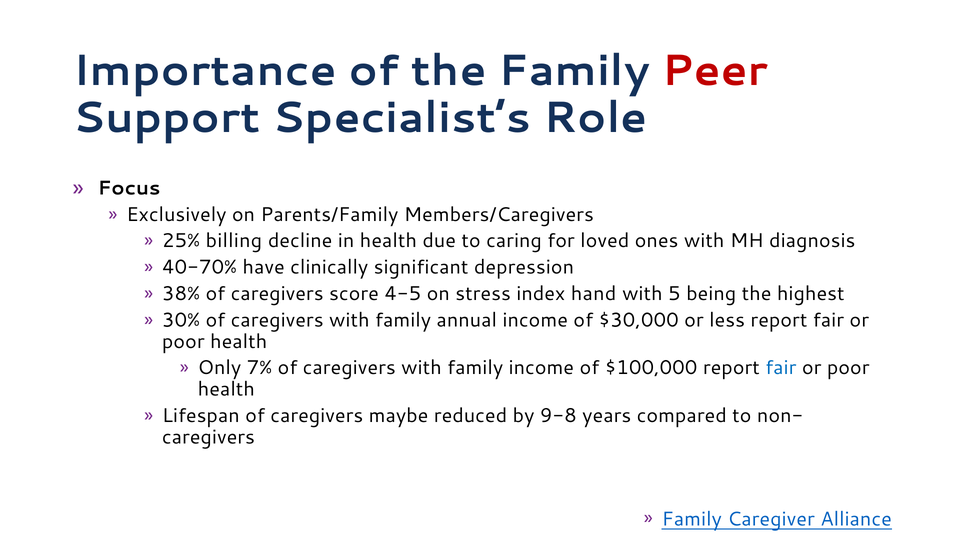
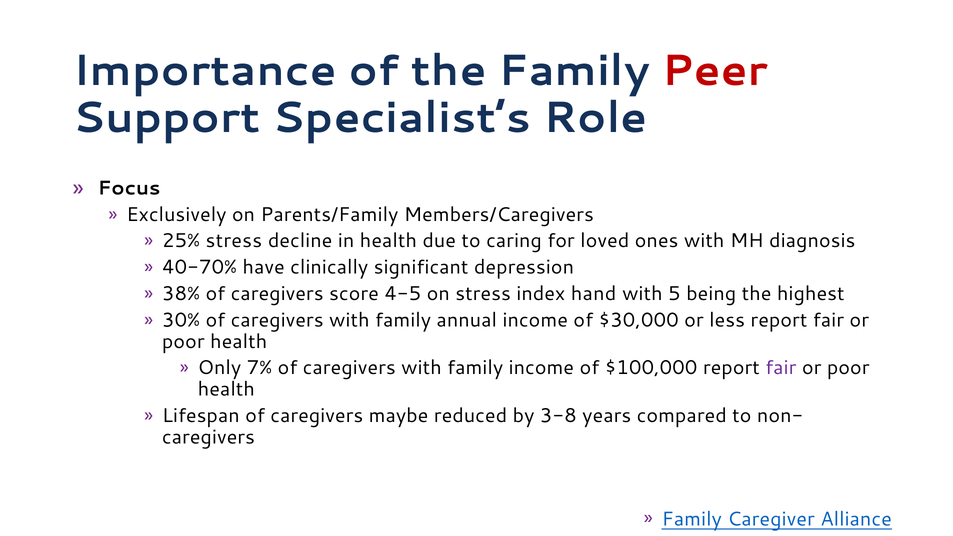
25% billing: billing -> stress
fair at (781, 368) colour: blue -> purple
9-8: 9-8 -> 3-8
